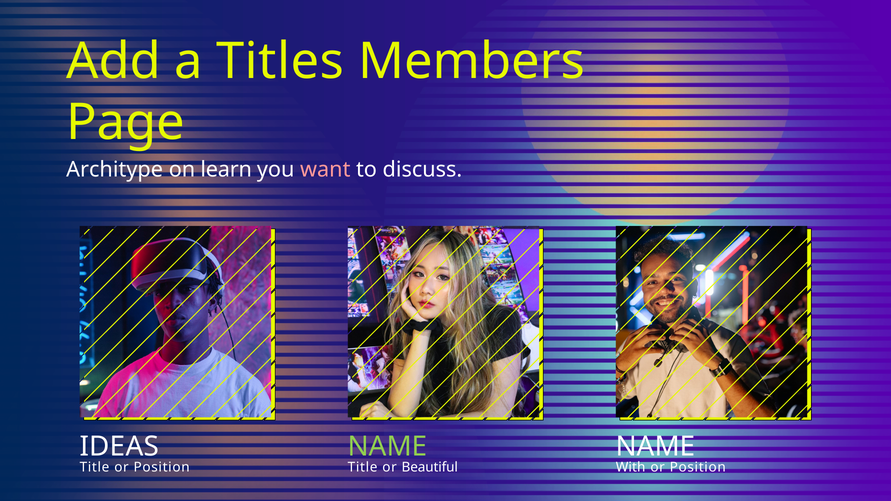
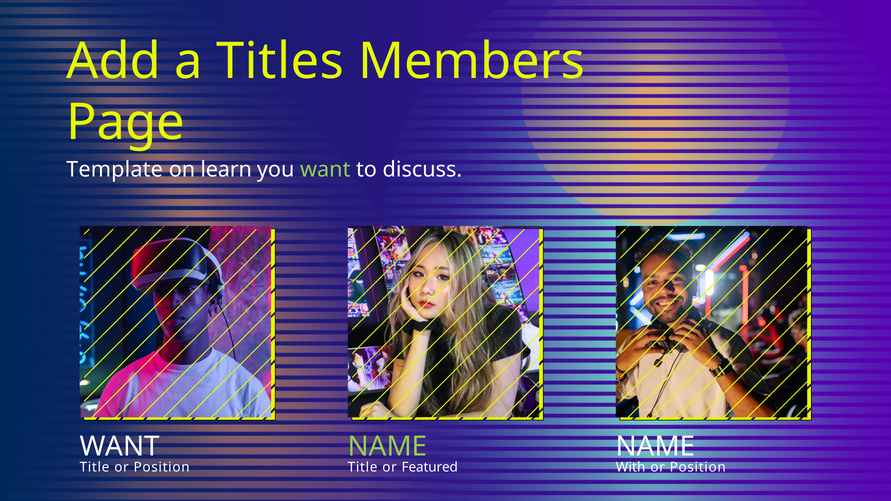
Architype: Architype -> Template
want at (325, 169) colour: pink -> light green
IDEAS at (119, 447): IDEAS -> WANT
Beautiful: Beautiful -> Featured
